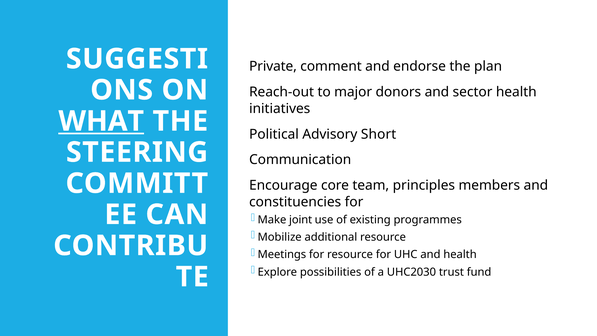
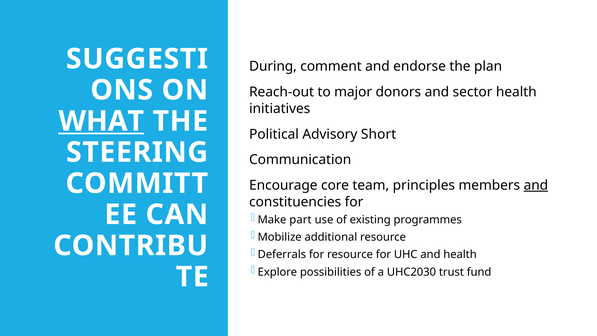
Private: Private -> During
and at (536, 185) underline: none -> present
joint: joint -> part
Meetings: Meetings -> Deferrals
